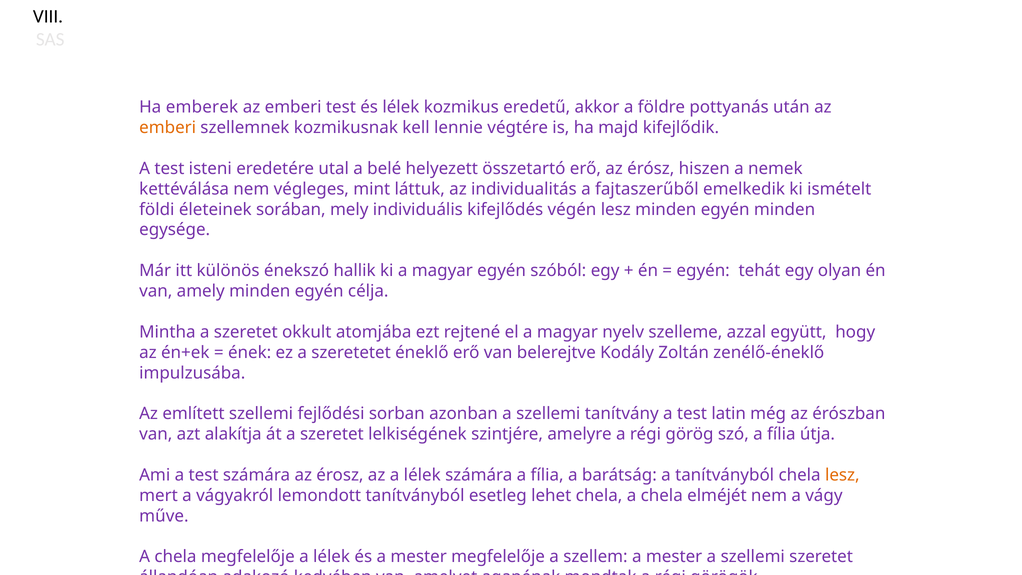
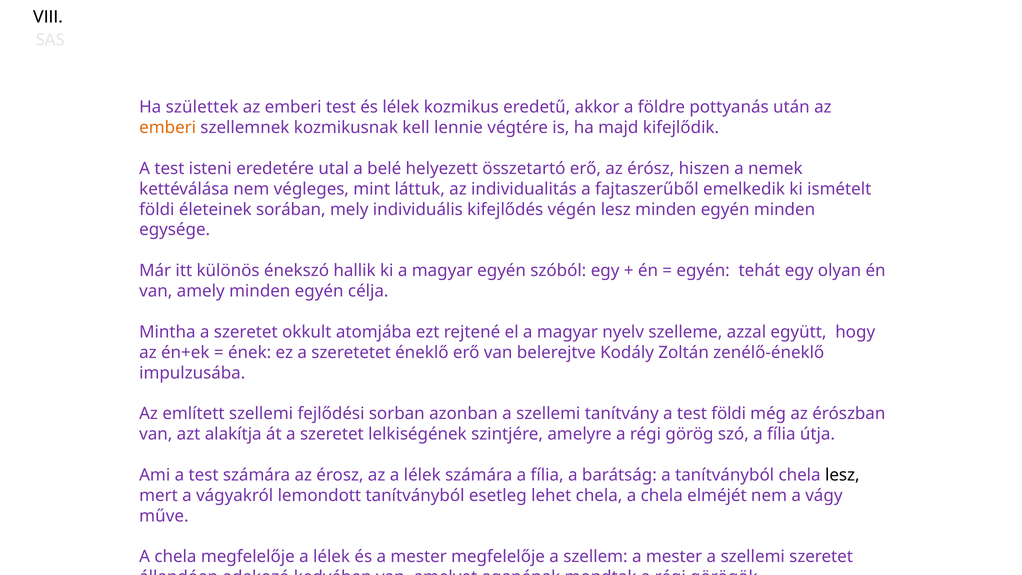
emberek: emberek -> születtek
test latin: latin -> földi
lesz at (842, 475) colour: orange -> black
